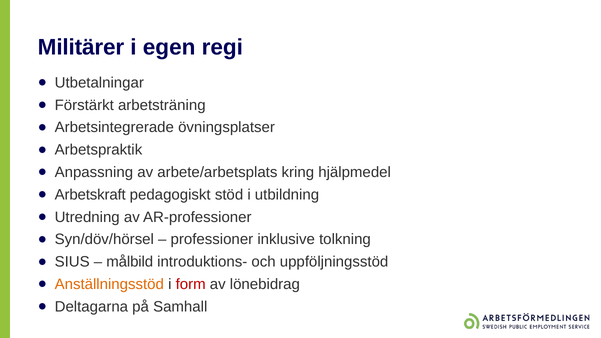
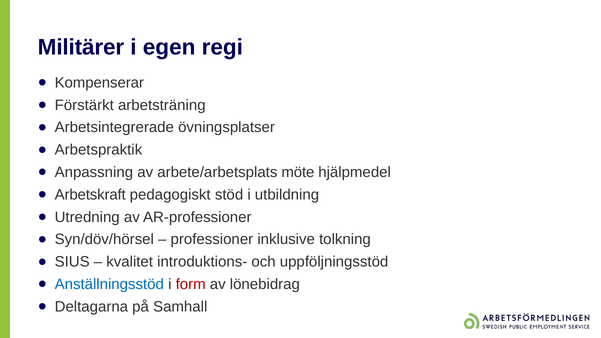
Utbetalningar: Utbetalningar -> Kompenserar
kring: kring -> möte
målbild: målbild -> kvalitet
Anställningsstöd colour: orange -> blue
